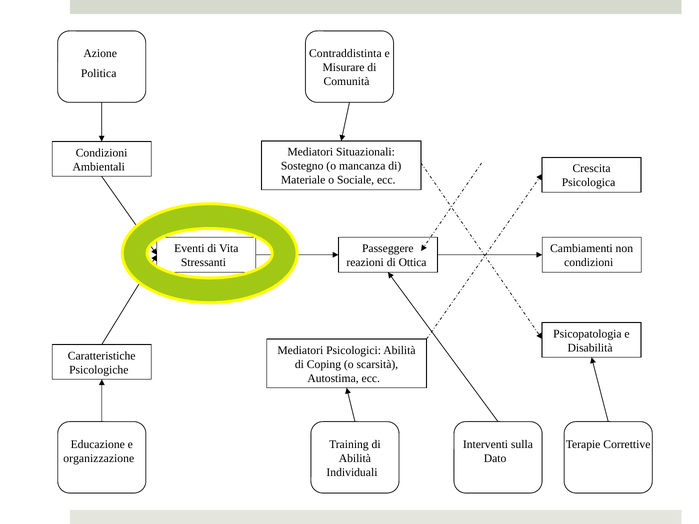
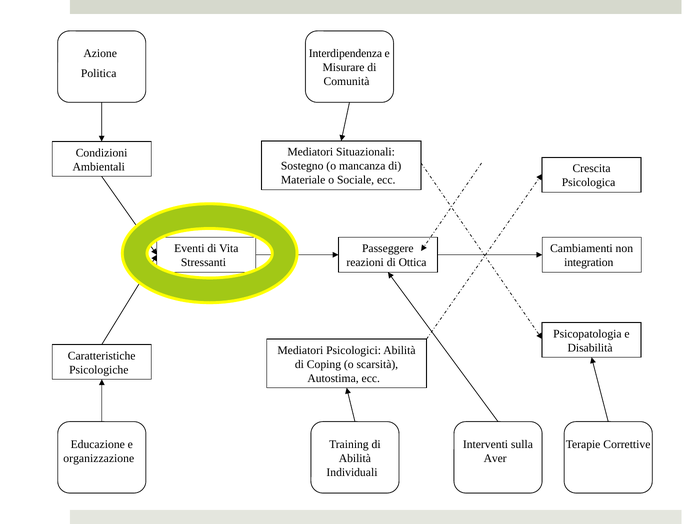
Contraddistinta: Contraddistinta -> Interdipendenza
condizioni at (589, 263): condizioni -> integration
Dato: Dato -> Aver
